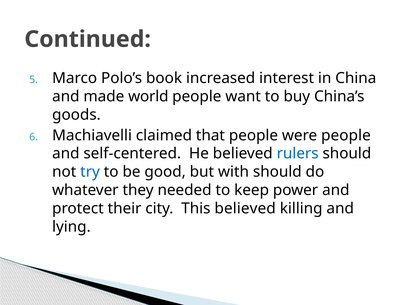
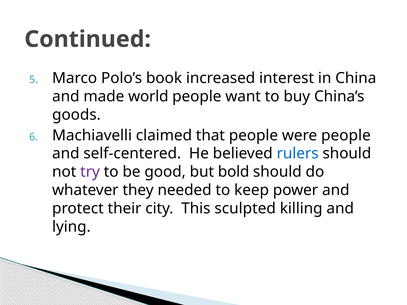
try colour: blue -> purple
with: with -> bold
This believed: believed -> sculpted
